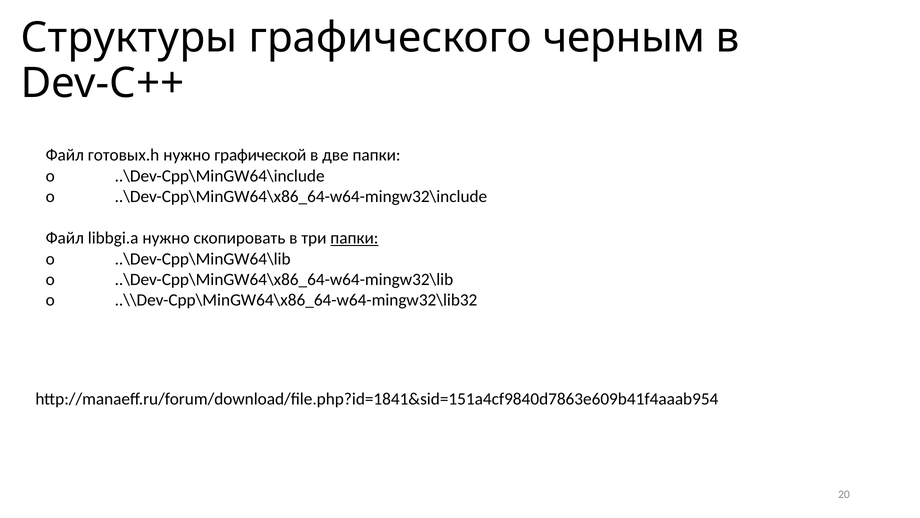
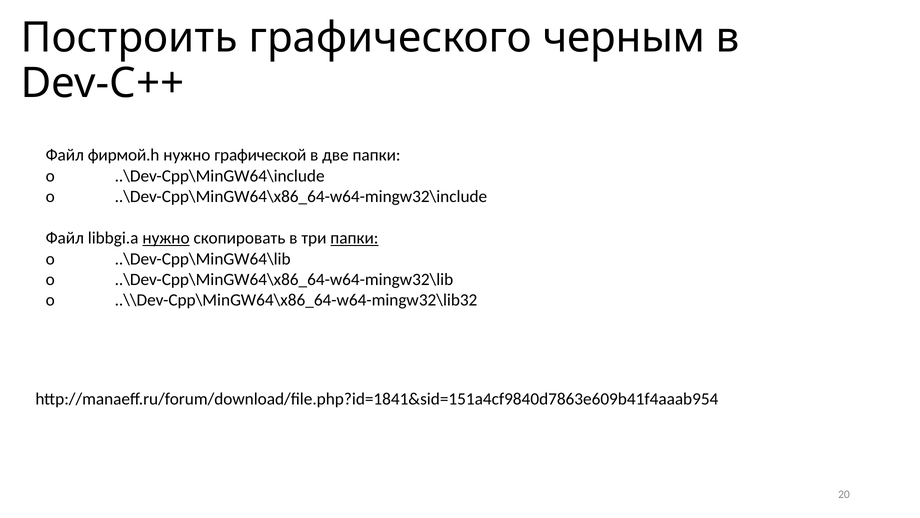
Структуры: Структуры -> Построить
готовых.h: готовых.h -> фирмой.h
нужно at (166, 238) underline: none -> present
